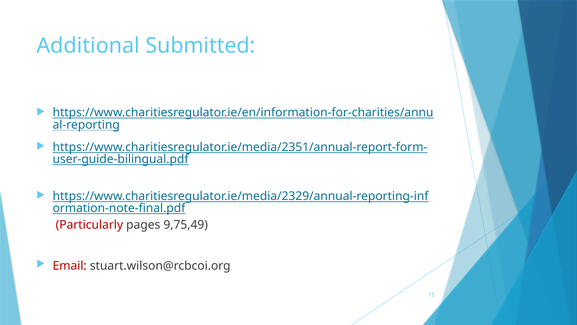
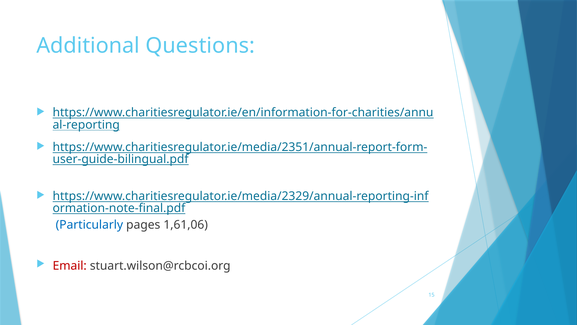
Submitted: Submitted -> Questions
Particularly colour: red -> blue
9,75,49: 9,75,49 -> 1,61,06
